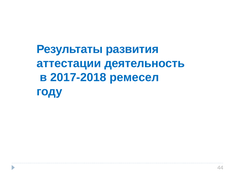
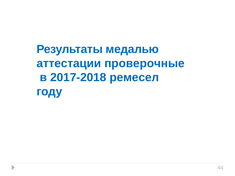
развития: развития -> медалью
деятельность: деятельность -> проверочные
